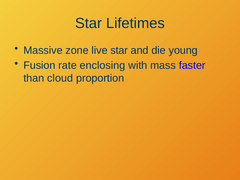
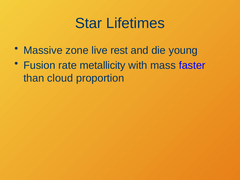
live star: star -> rest
enclosing: enclosing -> metallicity
